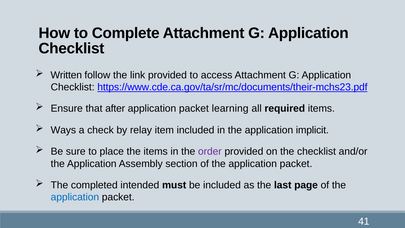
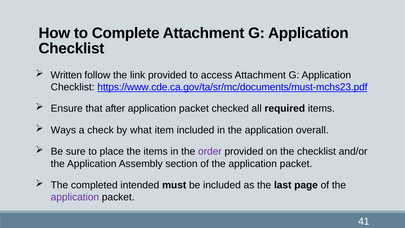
https://www.cde.ca.gov/ta/sr/mc/documents/their-mchs23.pdf: https://www.cde.ca.gov/ta/sr/mc/documents/their-mchs23.pdf -> https://www.cde.ca.gov/ta/sr/mc/documents/must-mchs23.pdf
learning: learning -> checked
relay: relay -> what
implicit: implicit -> overall
application at (75, 197) colour: blue -> purple
